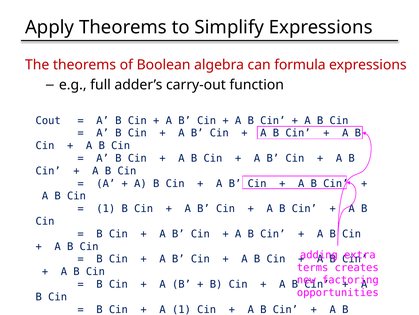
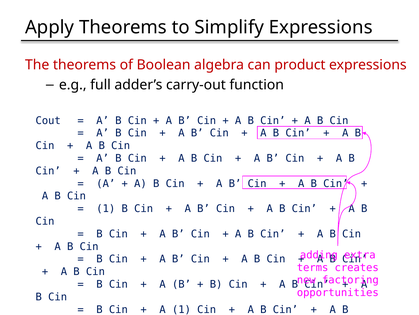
formula: formula -> product
